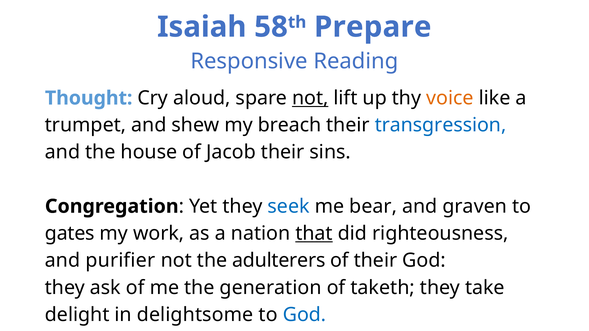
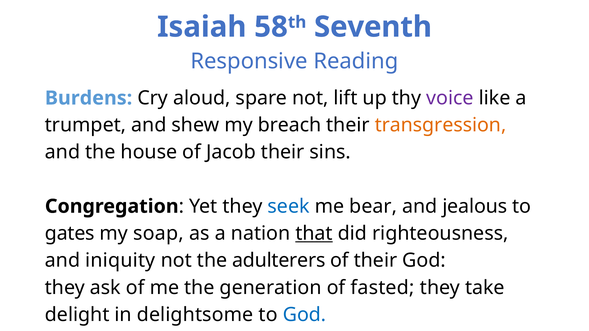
Prepare: Prepare -> Seventh
Thought: Thought -> Burdens
not at (310, 98) underline: present -> none
voice colour: orange -> purple
transgression colour: blue -> orange
graven: graven -> jealous
work: work -> soap
purifier: purifier -> iniquity
taketh: taketh -> fasted
